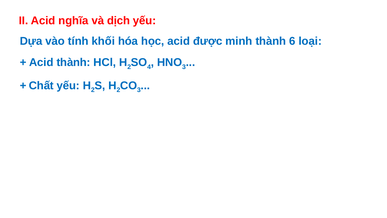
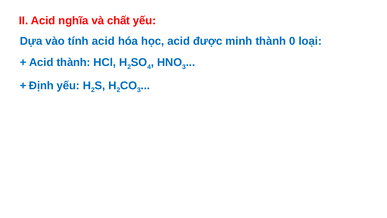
dịch: dịch -> chất
tính khối: khối -> acid
6: 6 -> 0
Chất: Chất -> Định
